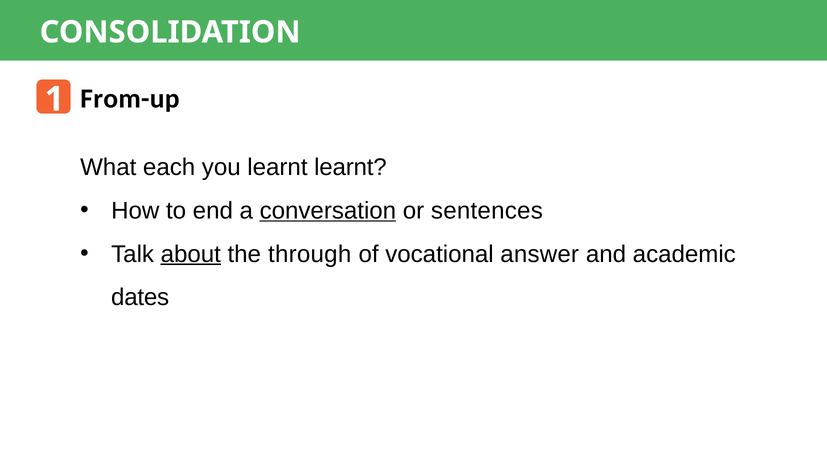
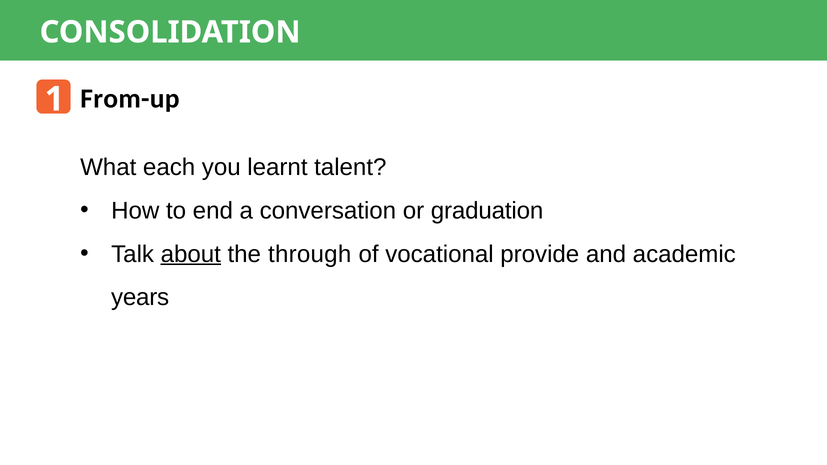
learnt learnt: learnt -> talent
conversation underline: present -> none
sentences: sentences -> graduation
answer: answer -> provide
dates: dates -> years
